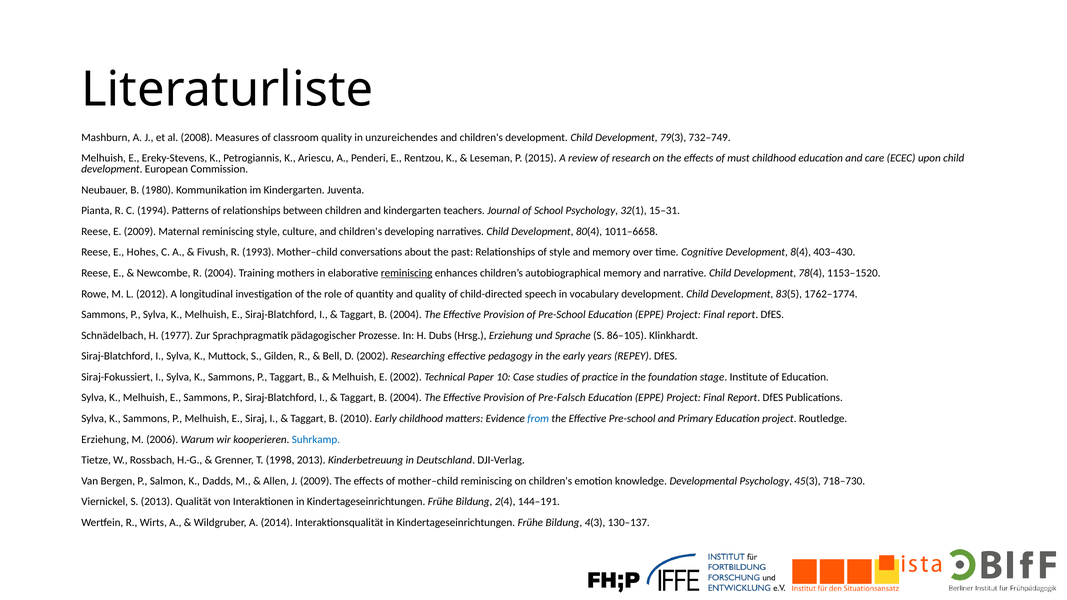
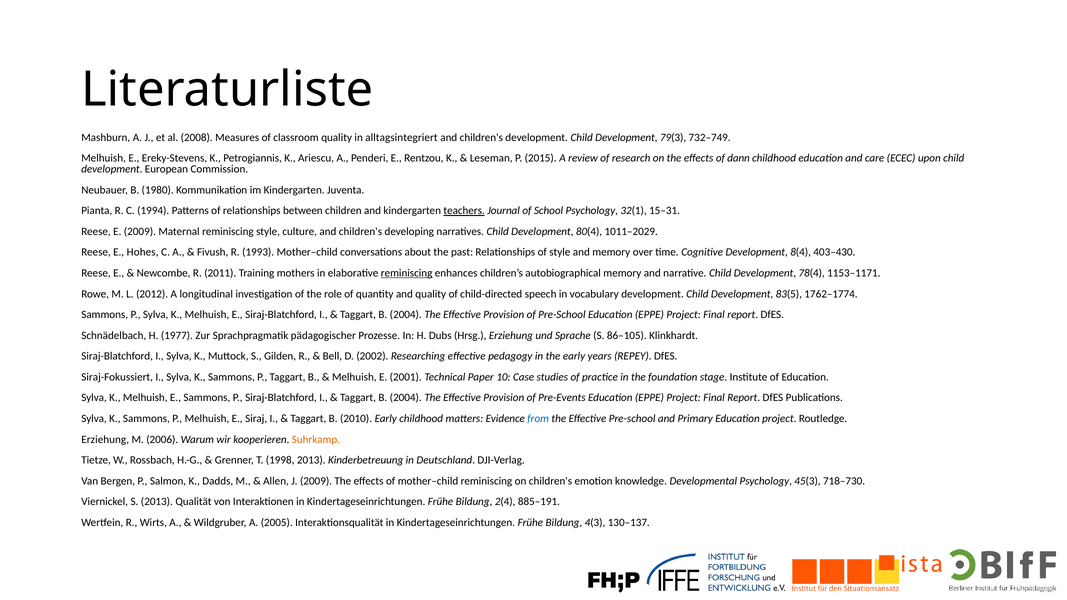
unzureichendes: unzureichendes -> alltagsintegriert
must: must -> dann
teachers underline: none -> present
1011–6658: 1011–6658 -> 1011–2029
R 2004: 2004 -> 2011
1153–1520: 1153–1520 -> 1153–1171
E 2002: 2002 -> 2001
Pre-Falsch: Pre-Falsch -> Pre-Events
Suhrkamp colour: blue -> orange
144–191: 144–191 -> 885–191
2014: 2014 -> 2005
